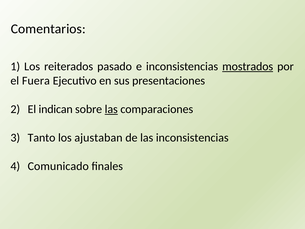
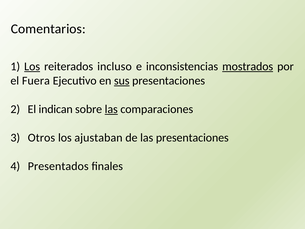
Los at (32, 66) underline: none -> present
pasado: pasado -> incluso
sus underline: none -> present
Tanto: Tanto -> Otros
las inconsistencias: inconsistencias -> presentaciones
Comunicado: Comunicado -> Presentados
